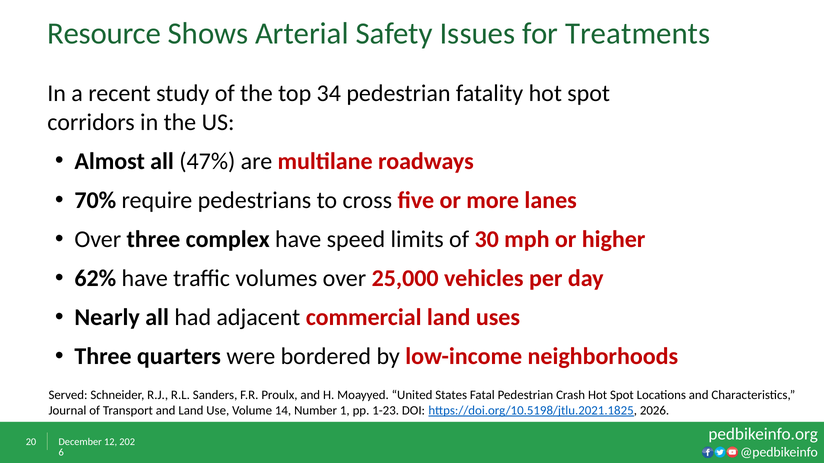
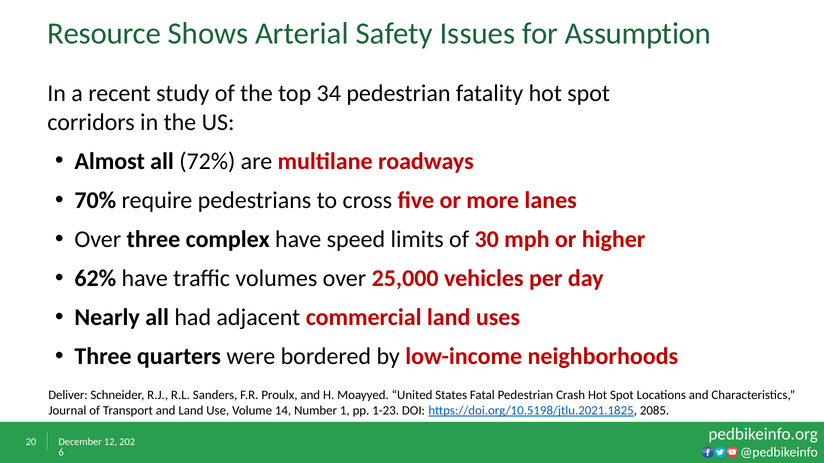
Treatments: Treatments -> Assumption
47%: 47% -> 72%
Served: Served -> Deliver
2026: 2026 -> 2085
